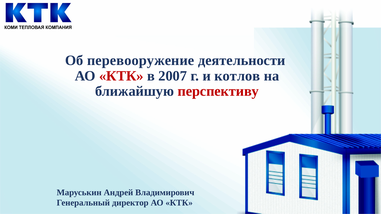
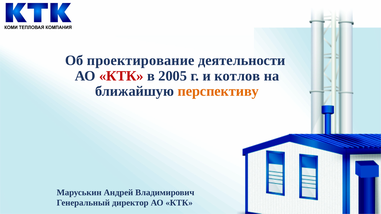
перевооружение: перевооружение -> проектирование
2007: 2007 -> 2005
перспективу colour: red -> orange
